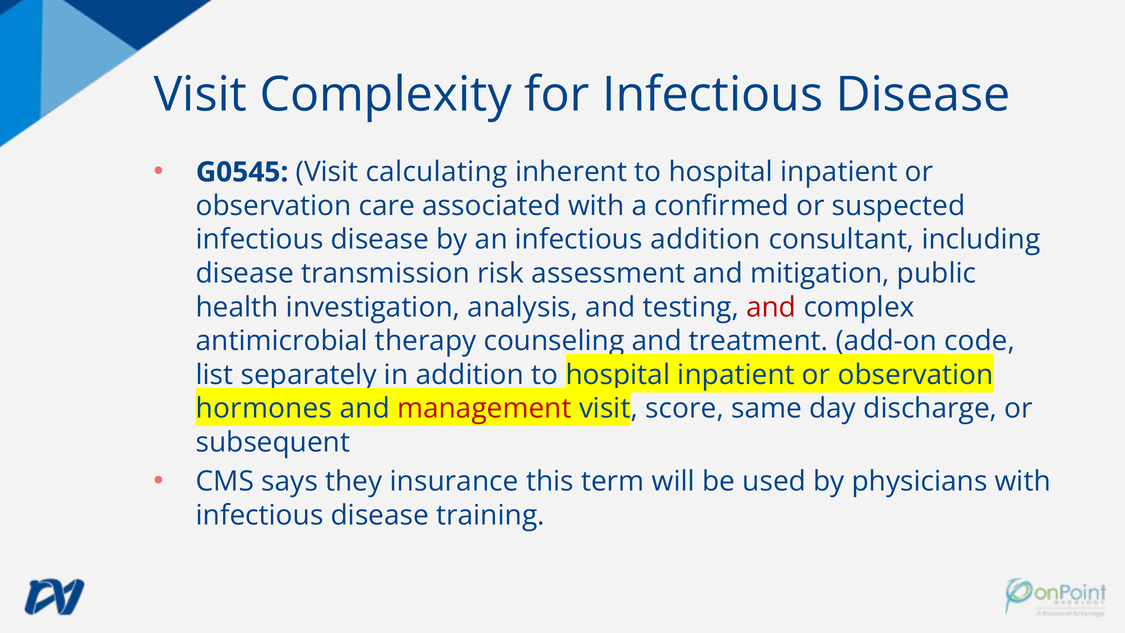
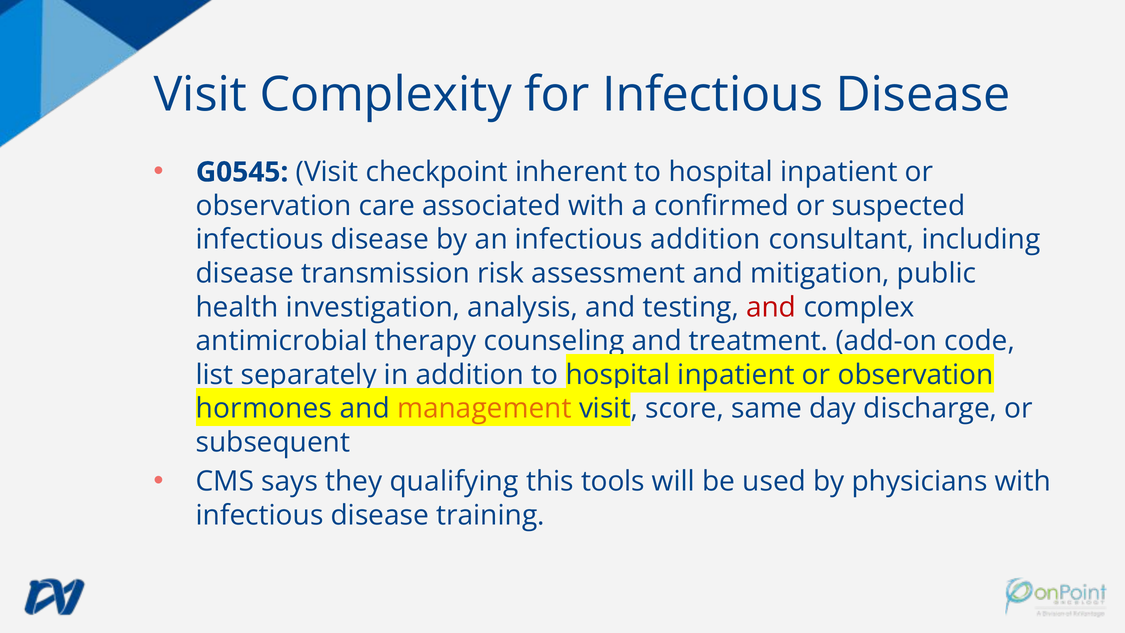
calculating: calculating -> checkpoint
management colour: red -> orange
insurance: insurance -> qualifying
term: term -> tools
